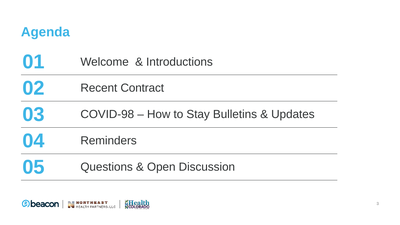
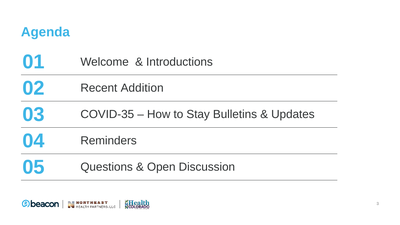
Contract: Contract -> Addition
COVID-98: COVID-98 -> COVID-35
